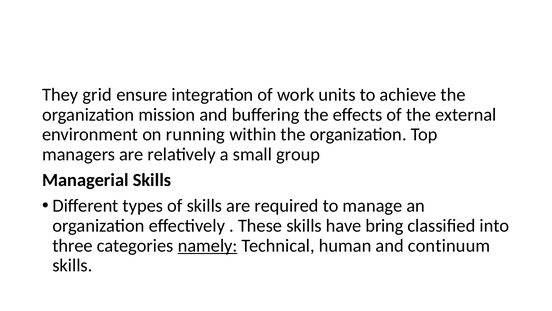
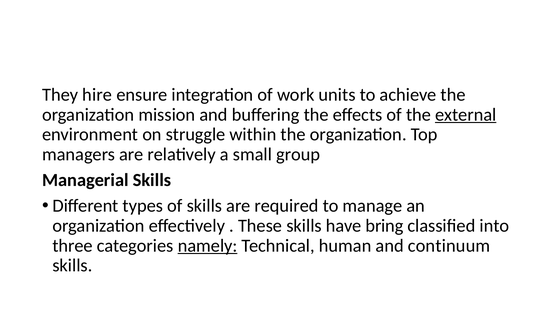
grid: grid -> hire
external underline: none -> present
running: running -> struggle
